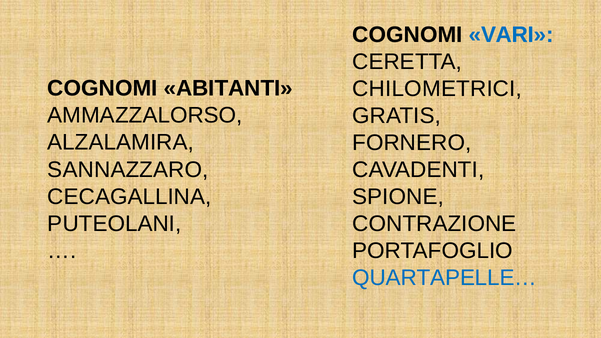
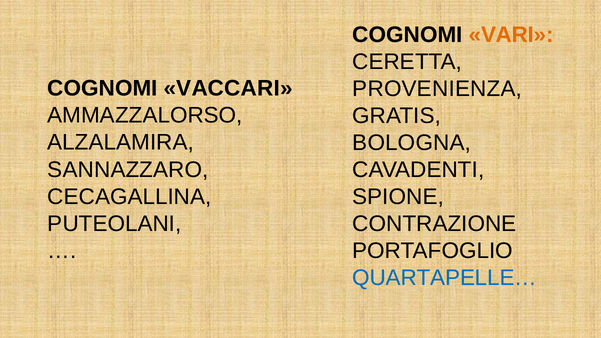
VARI colour: blue -> orange
ABITANTI: ABITANTI -> VACCARI
CHILOMETRICI: CHILOMETRICI -> PROVENIENZA
FORNERO: FORNERO -> BOLOGNA
